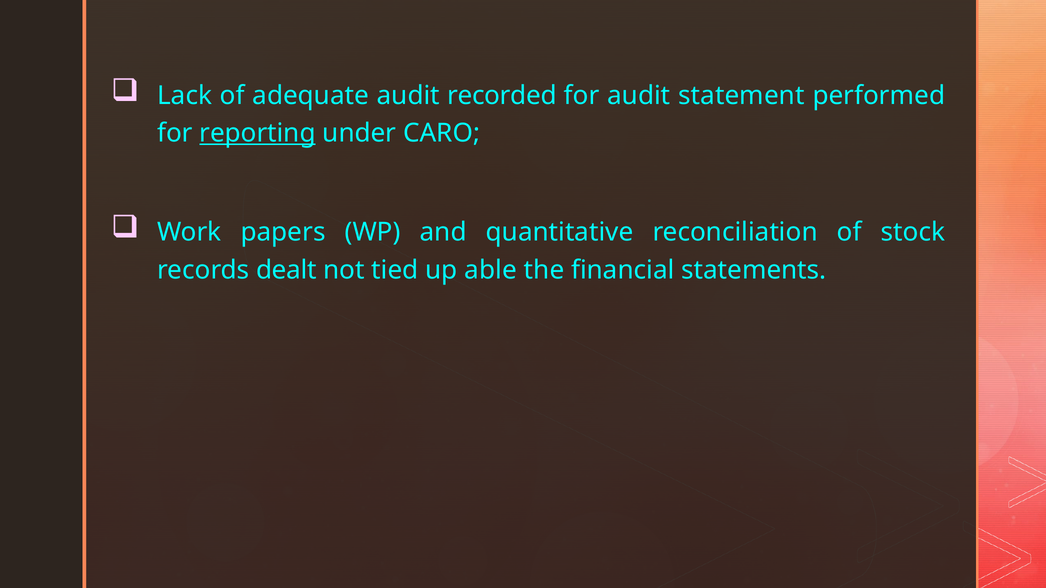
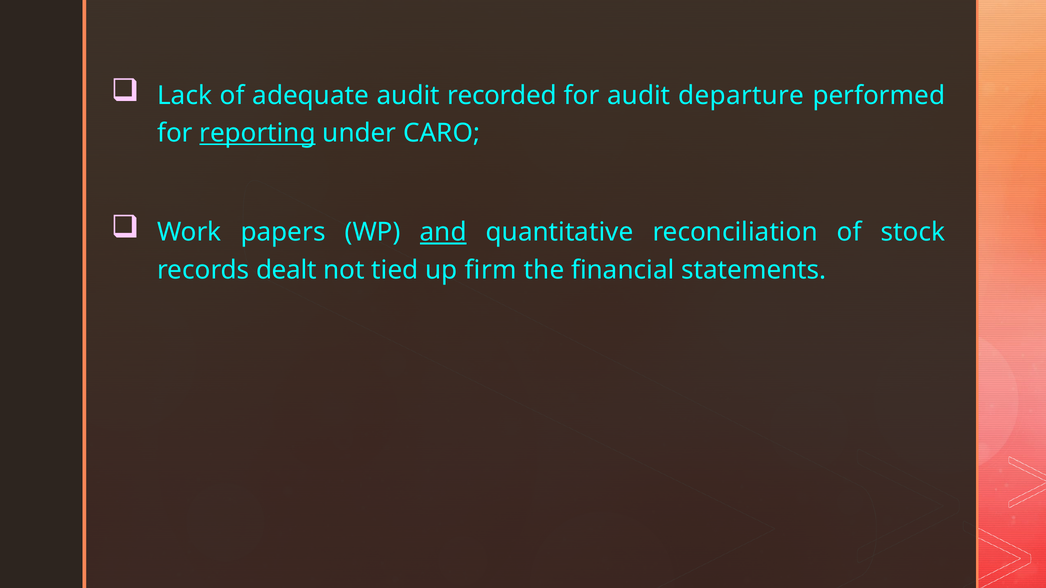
statement: statement -> departure
and underline: none -> present
able: able -> firm
